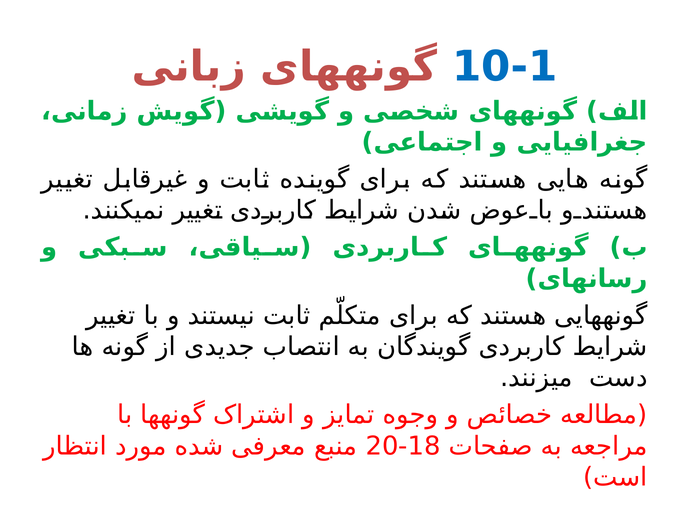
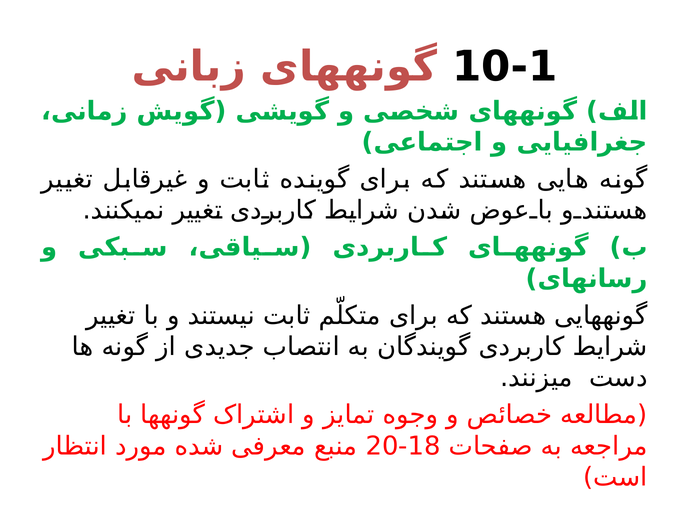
10-1 colour: blue -> black
